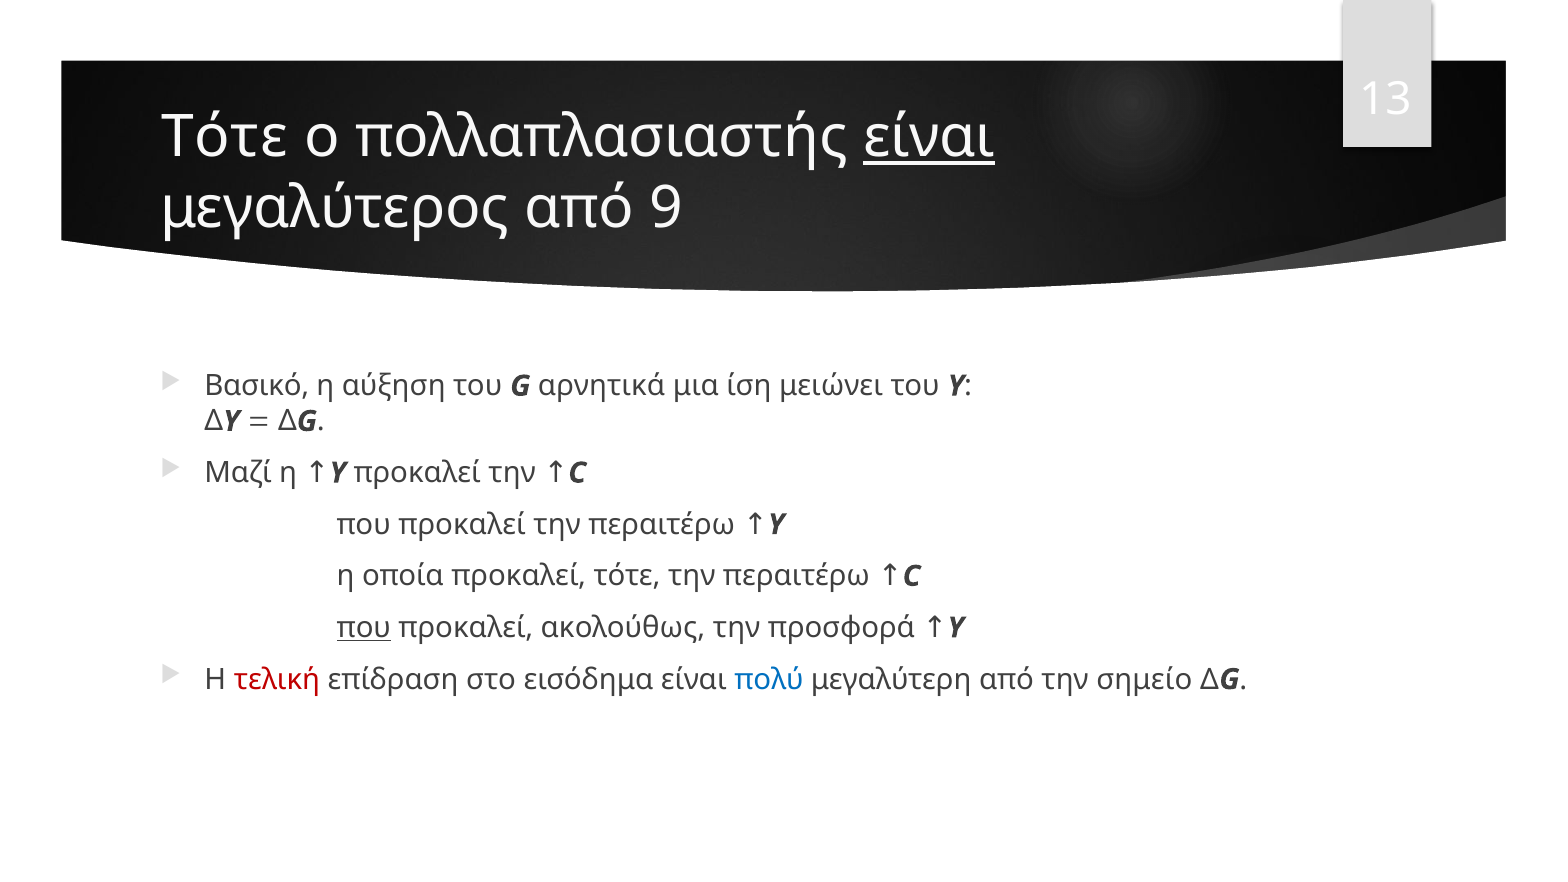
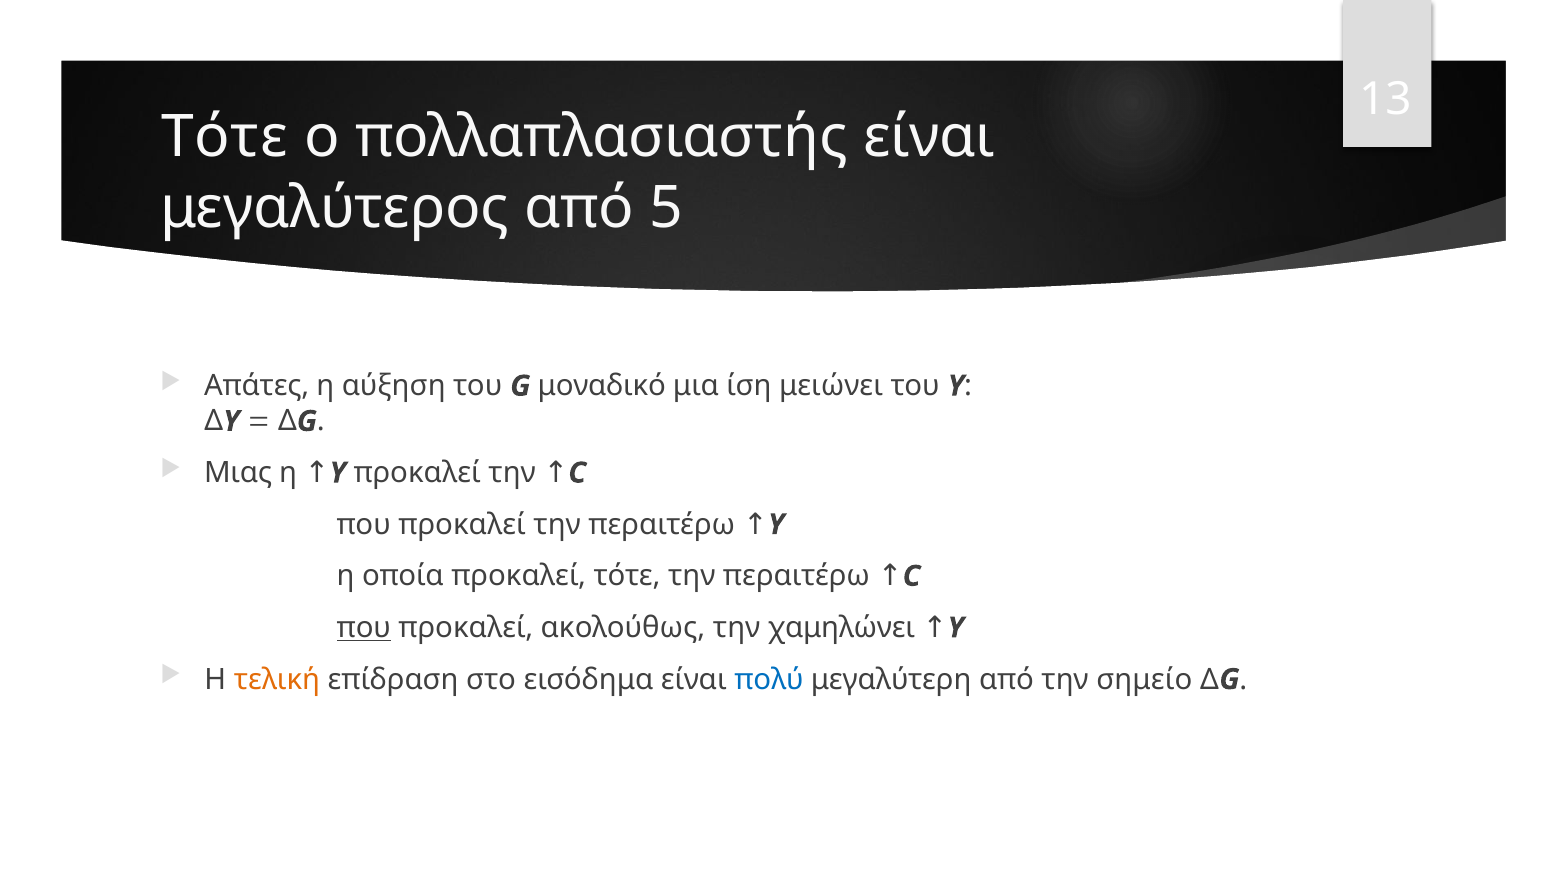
είναι at (929, 138) underline: present -> none
9: 9 -> 5
Βασικό: Βασικό -> Απάτες
αρνητικά: αρνητικά -> μοναδικό
Μαζί: Μαζί -> Μιας
προσφορά: προσφορά -> χαμηλώνει
τελική colour: red -> orange
